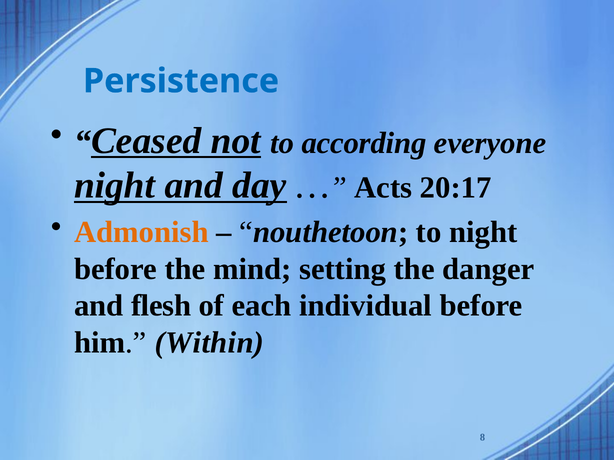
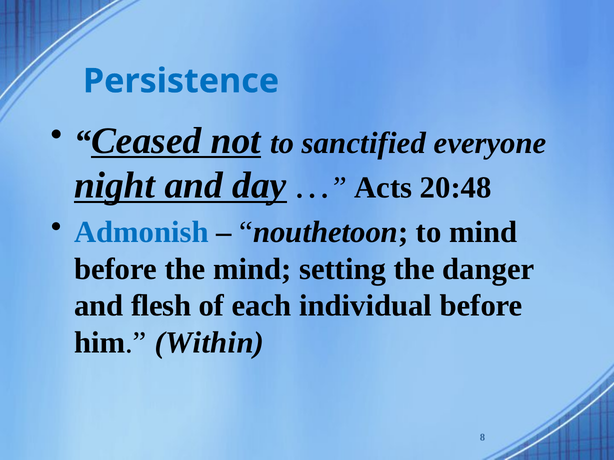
according: according -> sanctified
20:17: 20:17 -> 20:48
Admonish colour: orange -> blue
to night: night -> mind
